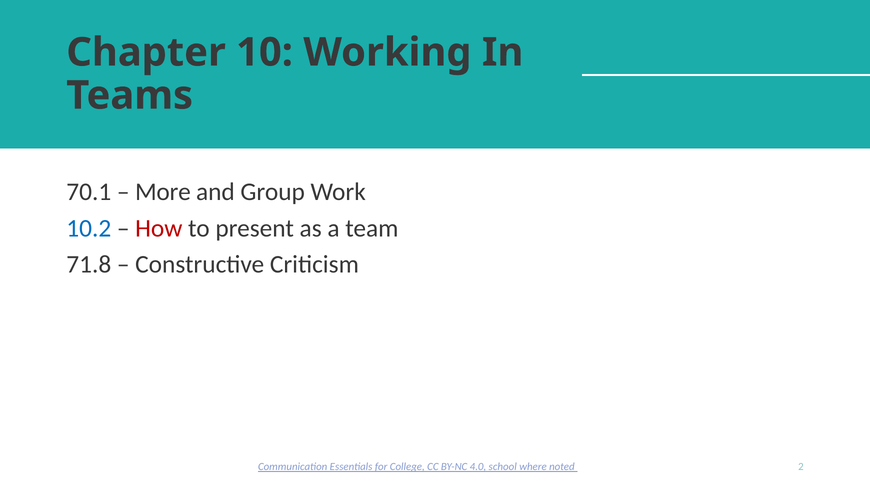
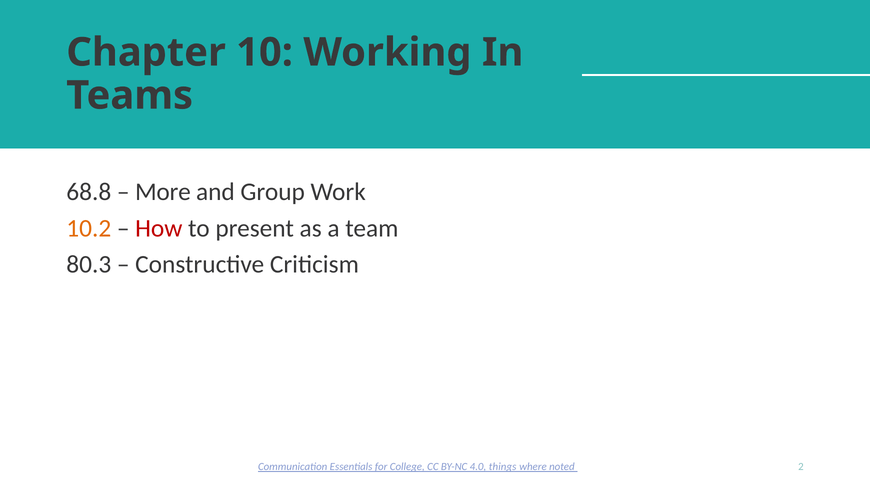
70.1: 70.1 -> 68.8
10.2 colour: blue -> orange
71.8: 71.8 -> 80.3
school: school -> things
